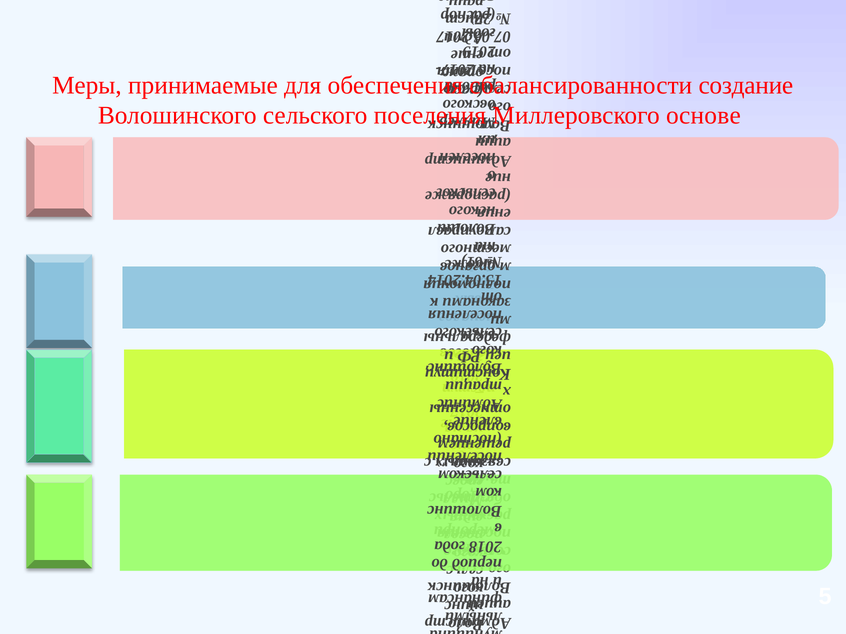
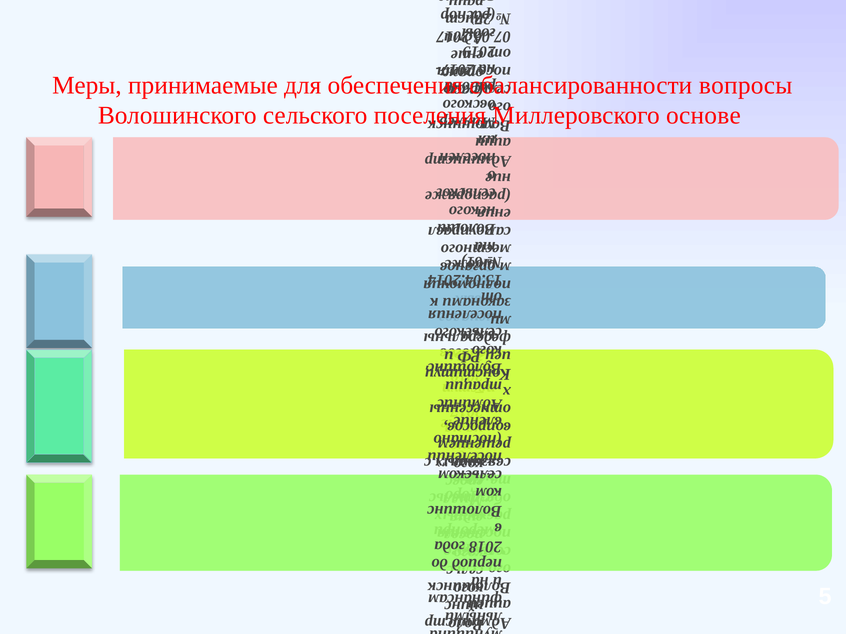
создание: создание -> вопросы
